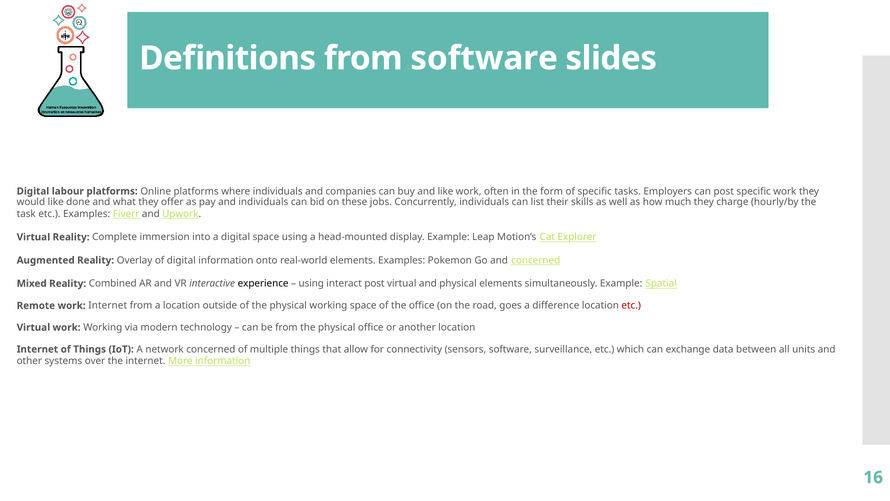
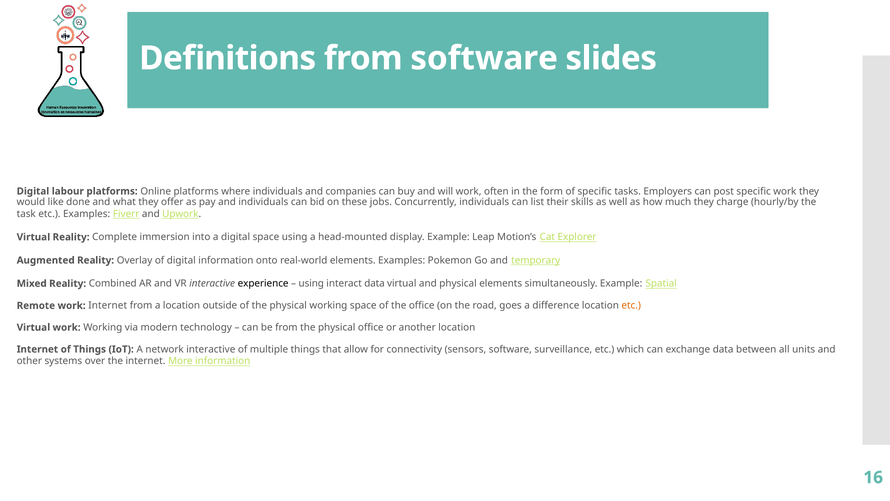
and like: like -> will
and concerned: concerned -> temporary
interact post: post -> data
etc at (631, 305) colour: red -> orange
network concerned: concerned -> interactive
